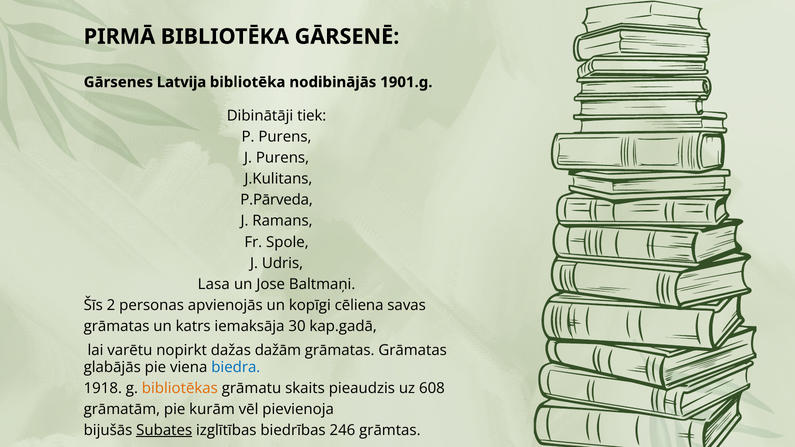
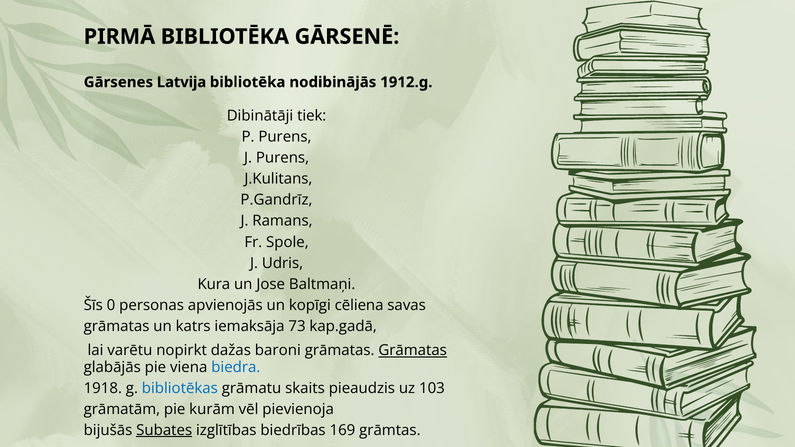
1901.g: 1901.g -> 1912.g
P.Pārveda: P.Pārveda -> P.Gandrīz
Lasa: Lasa -> Kura
2: 2 -> 0
30: 30 -> 73
dažām: dažām -> baroni
Grāmatas at (413, 351) underline: none -> present
bibliotēkas colour: orange -> blue
608: 608 -> 103
246: 246 -> 169
